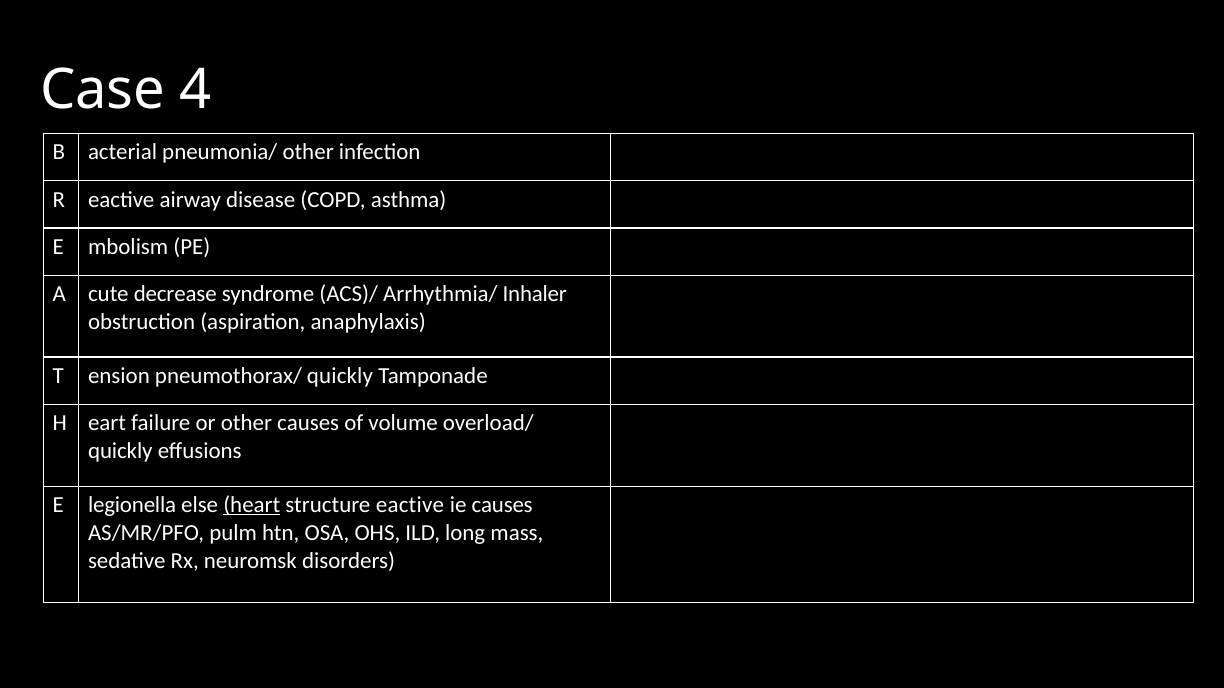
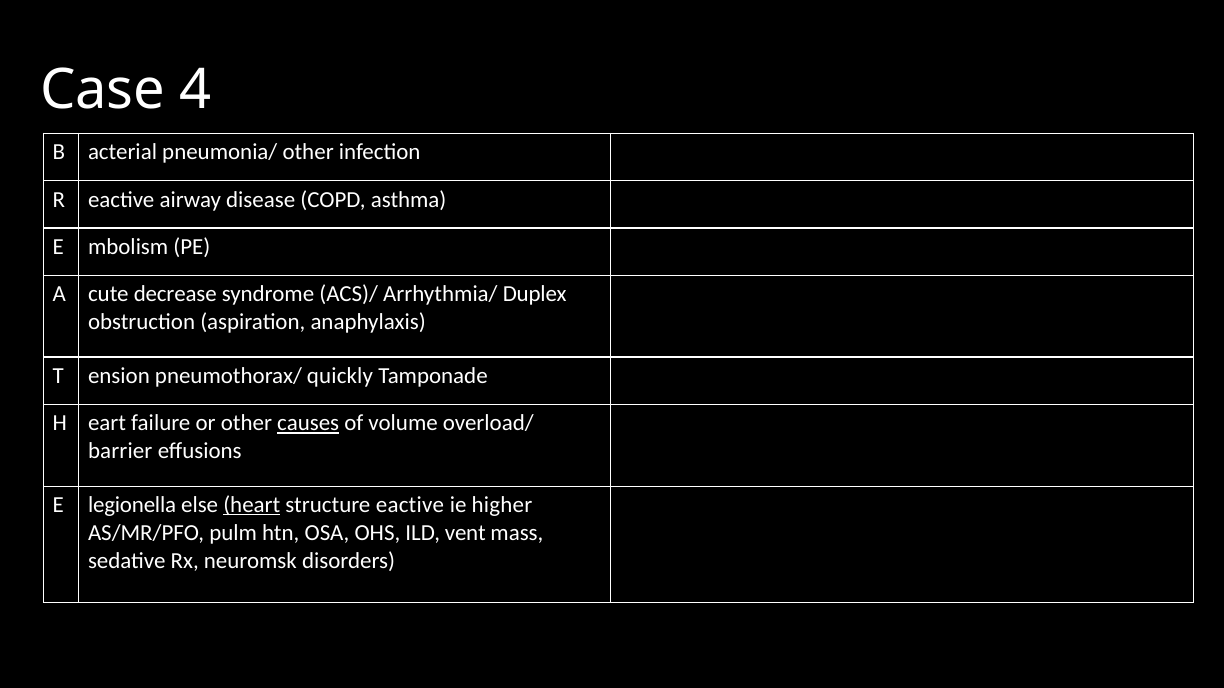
Inhaler: Inhaler -> Duplex
causes at (308, 424) underline: none -> present
quickly at (120, 452): quickly -> barrier
ie causes: causes -> higher
long: long -> vent
